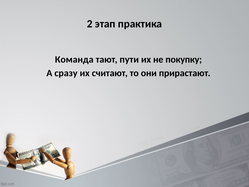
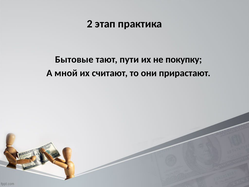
Команда: Команда -> Бытовые
сразу: сразу -> мной
